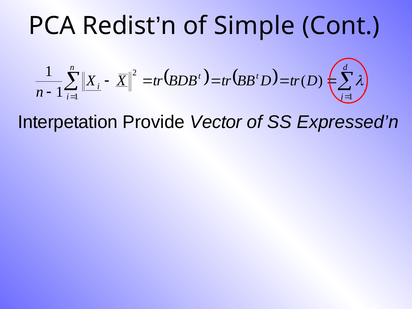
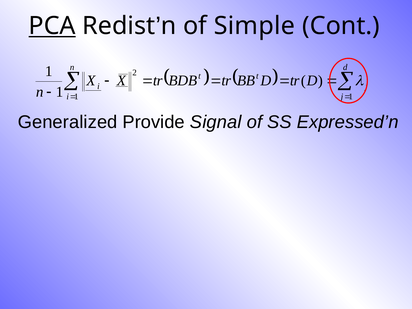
PCA underline: none -> present
Interpetation: Interpetation -> Generalized
Vector: Vector -> Signal
